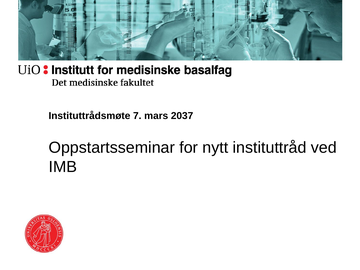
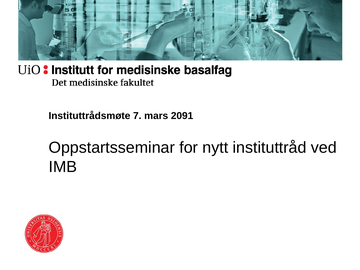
2037: 2037 -> 2091
